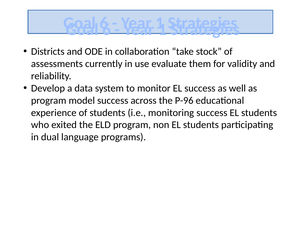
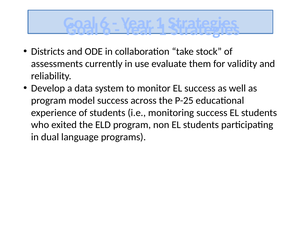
P-96: P-96 -> P-25
